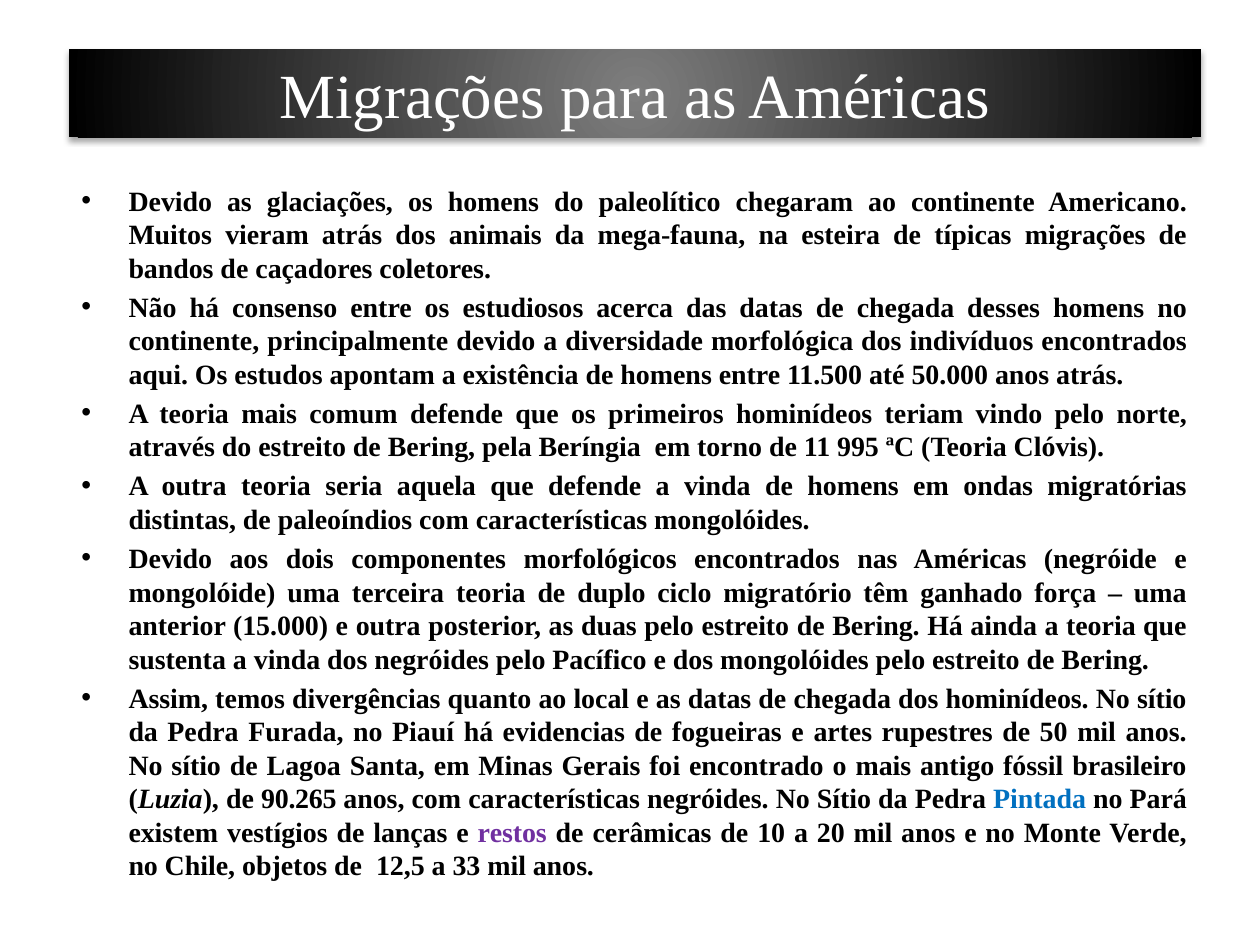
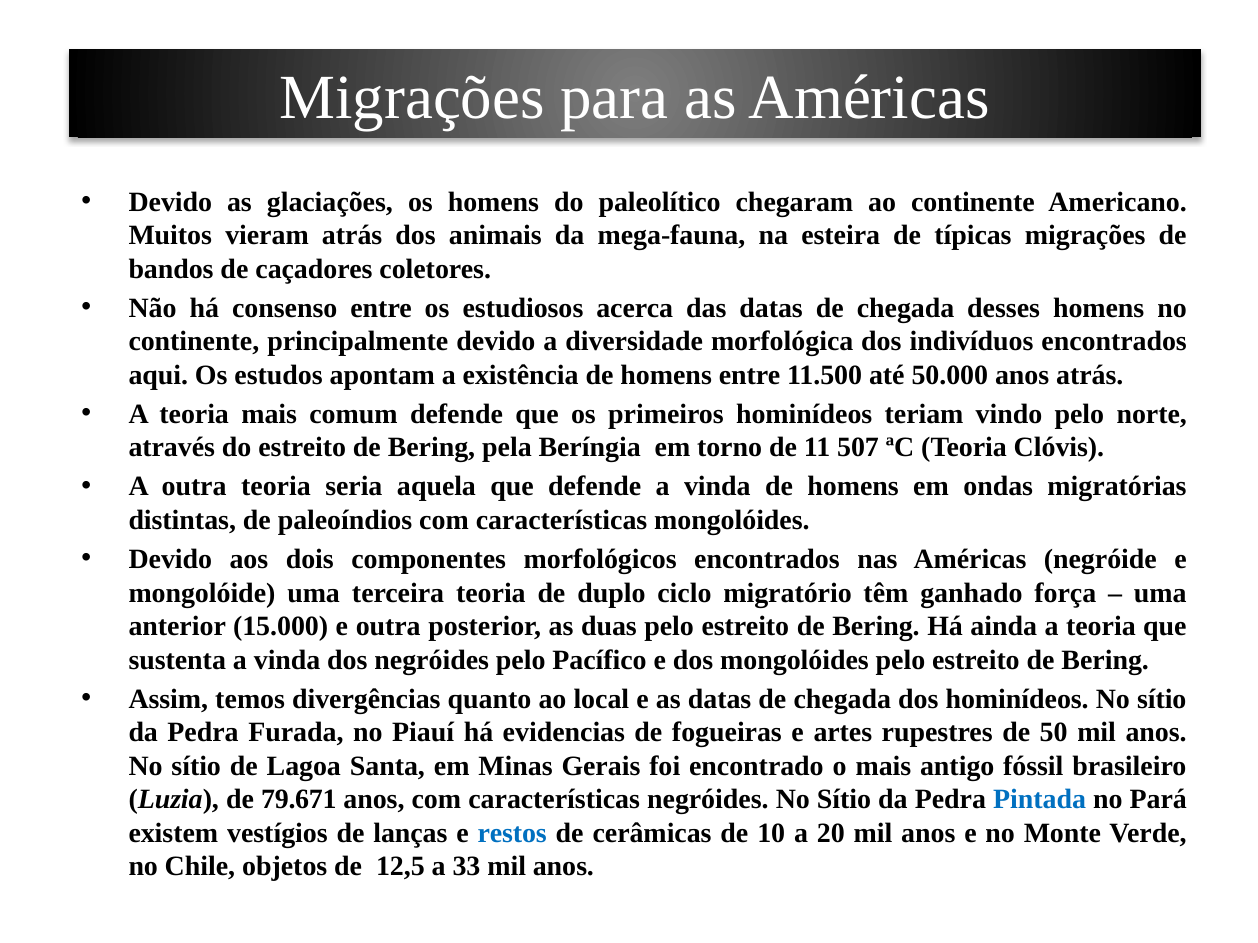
995: 995 -> 507
90.265: 90.265 -> 79.671
restos colour: purple -> blue
